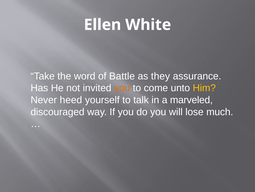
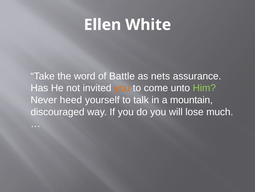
they: they -> nets
Him colour: yellow -> light green
marveled: marveled -> mountain
